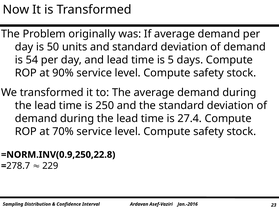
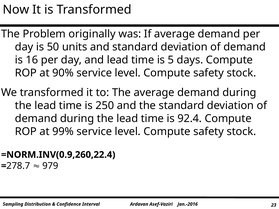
54: 54 -> 16
27.4: 27.4 -> 92.4
70%: 70% -> 99%
=NORM.INV(0.9,250,22.8: =NORM.INV(0.9,250,22.8 -> =NORM.INV(0.9,260,22.4
229: 229 -> 979
